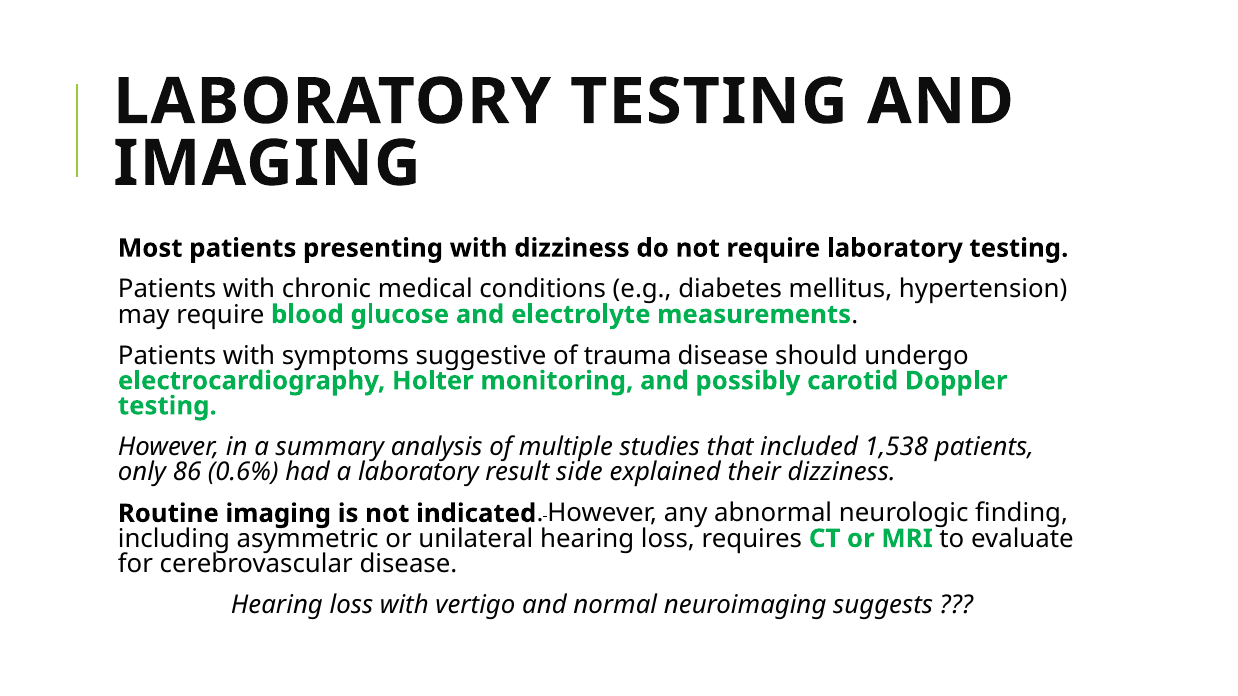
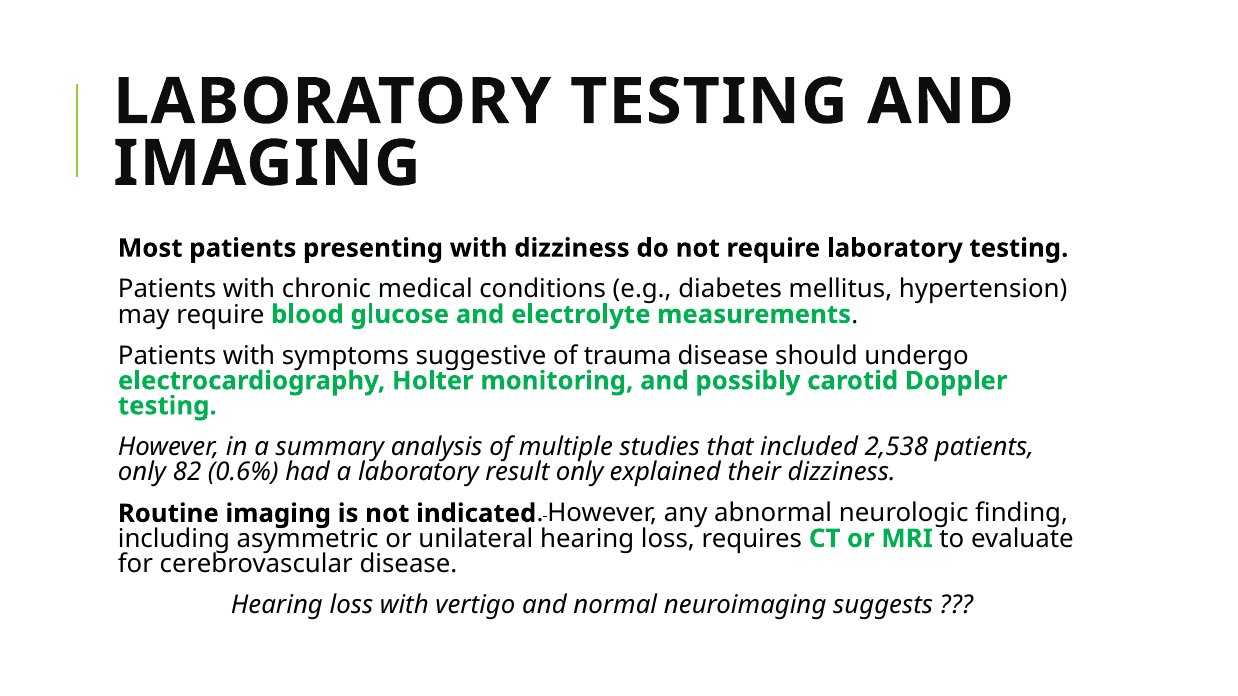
1,538: 1,538 -> 2,538
86: 86 -> 82
result side: side -> only
